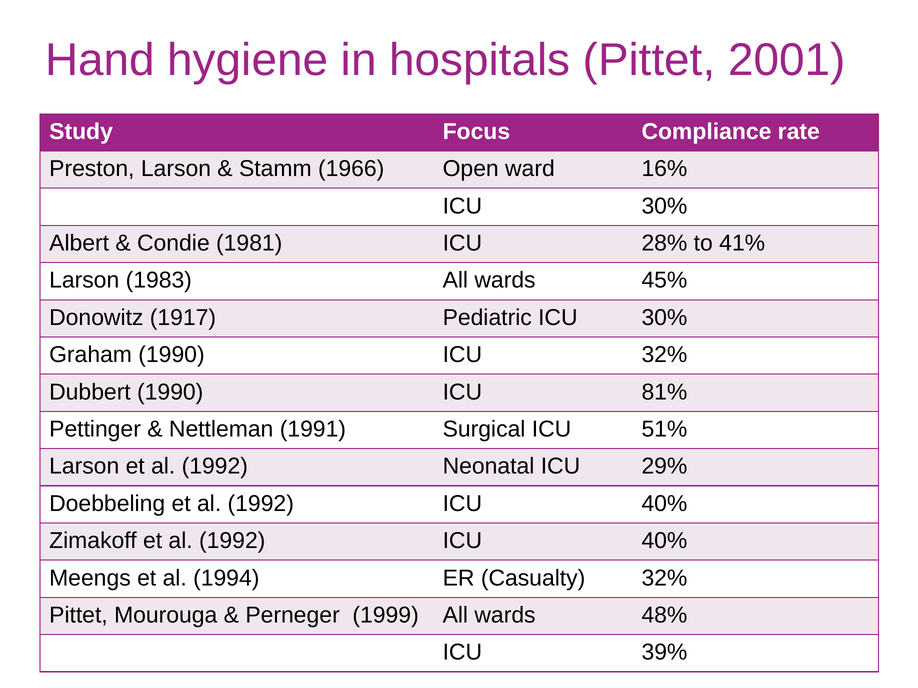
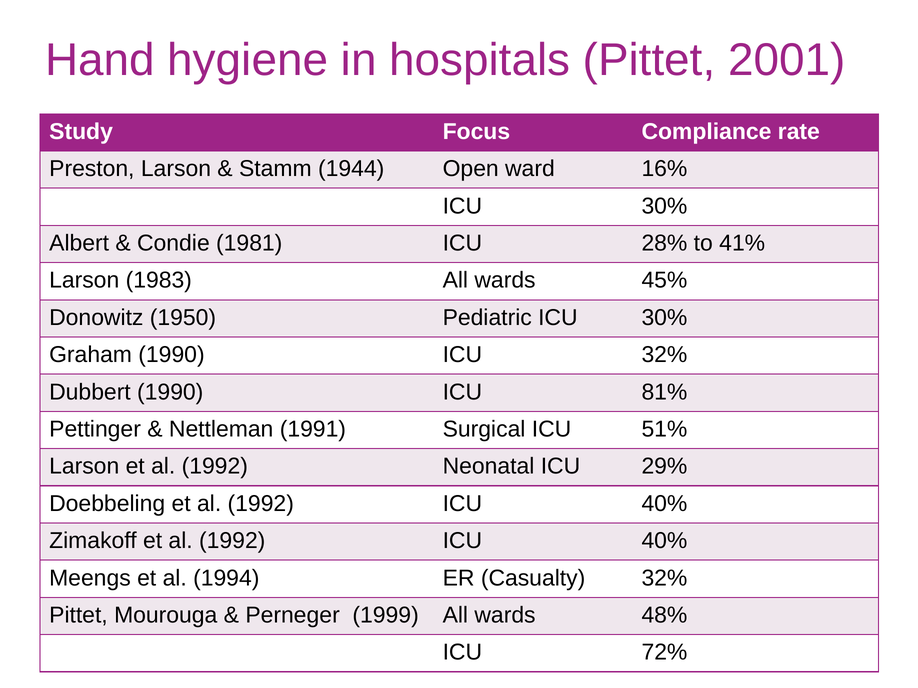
1966: 1966 -> 1944
1917: 1917 -> 1950
39%: 39% -> 72%
